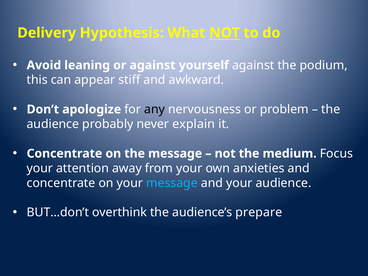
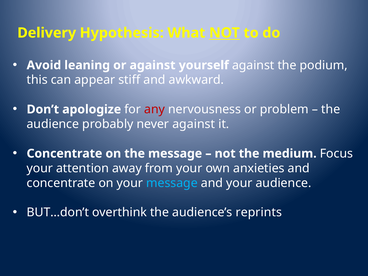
any colour: black -> red
never explain: explain -> against
prepare: prepare -> reprints
